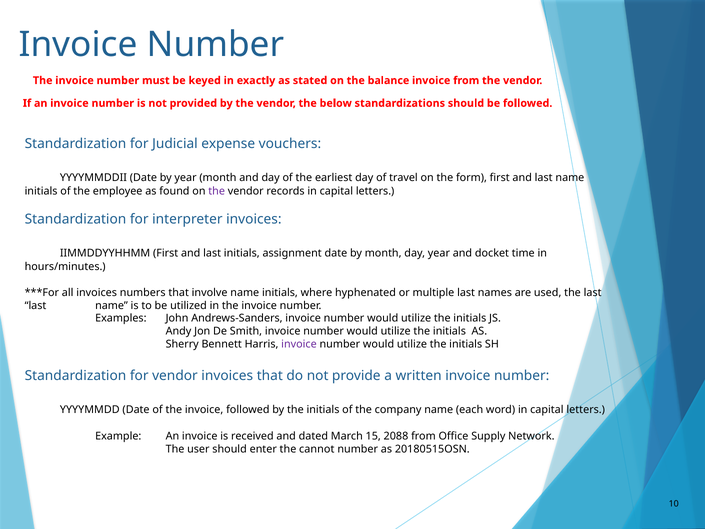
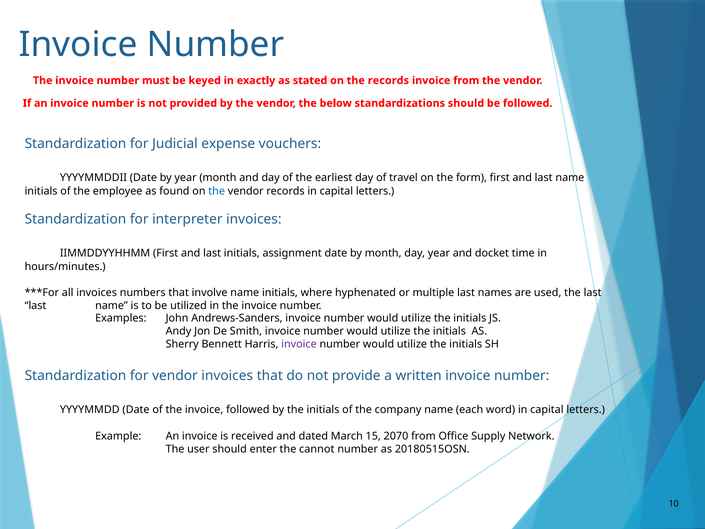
the balance: balance -> records
the at (217, 191) colour: purple -> blue
2088: 2088 -> 2070
